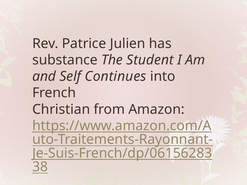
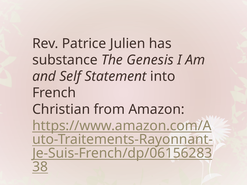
Student: Student -> Genesis
Continues: Continues -> Statement
